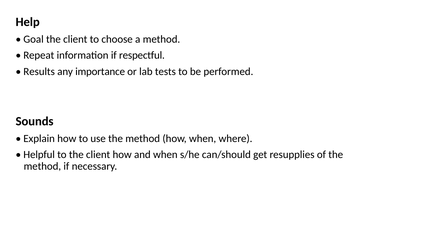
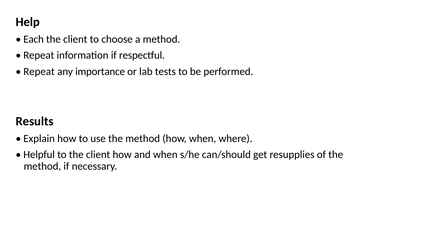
Goal: Goal -> Each
Results at (39, 71): Results -> Repeat
Sounds: Sounds -> Results
